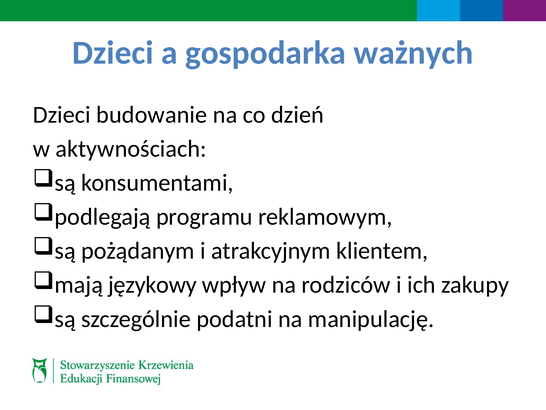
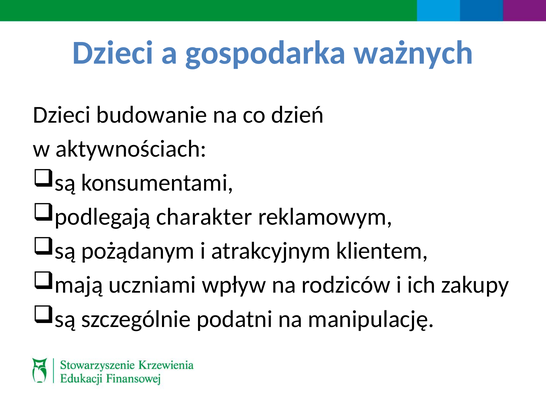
programu: programu -> charakter
językowy: językowy -> uczniami
